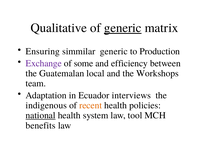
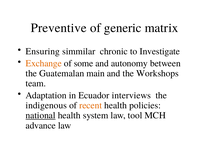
Qualitative: Qualitative -> Preventive
generic at (123, 28) underline: present -> none
simmilar generic: generic -> chronic
Production: Production -> Investigate
Exchange colour: purple -> orange
efficiency: efficiency -> autonomy
local: local -> main
benefits: benefits -> advance
